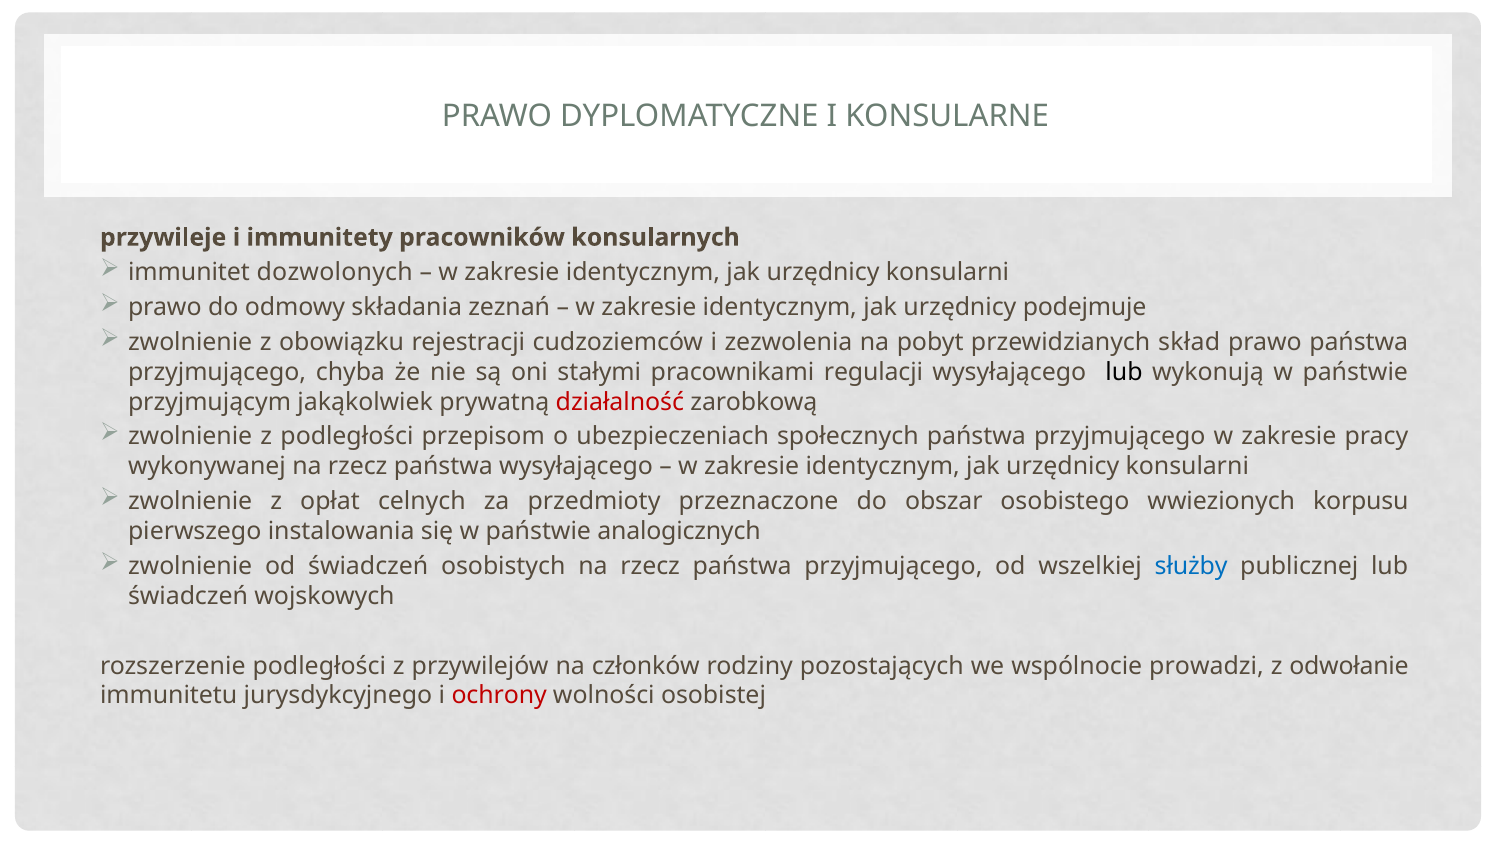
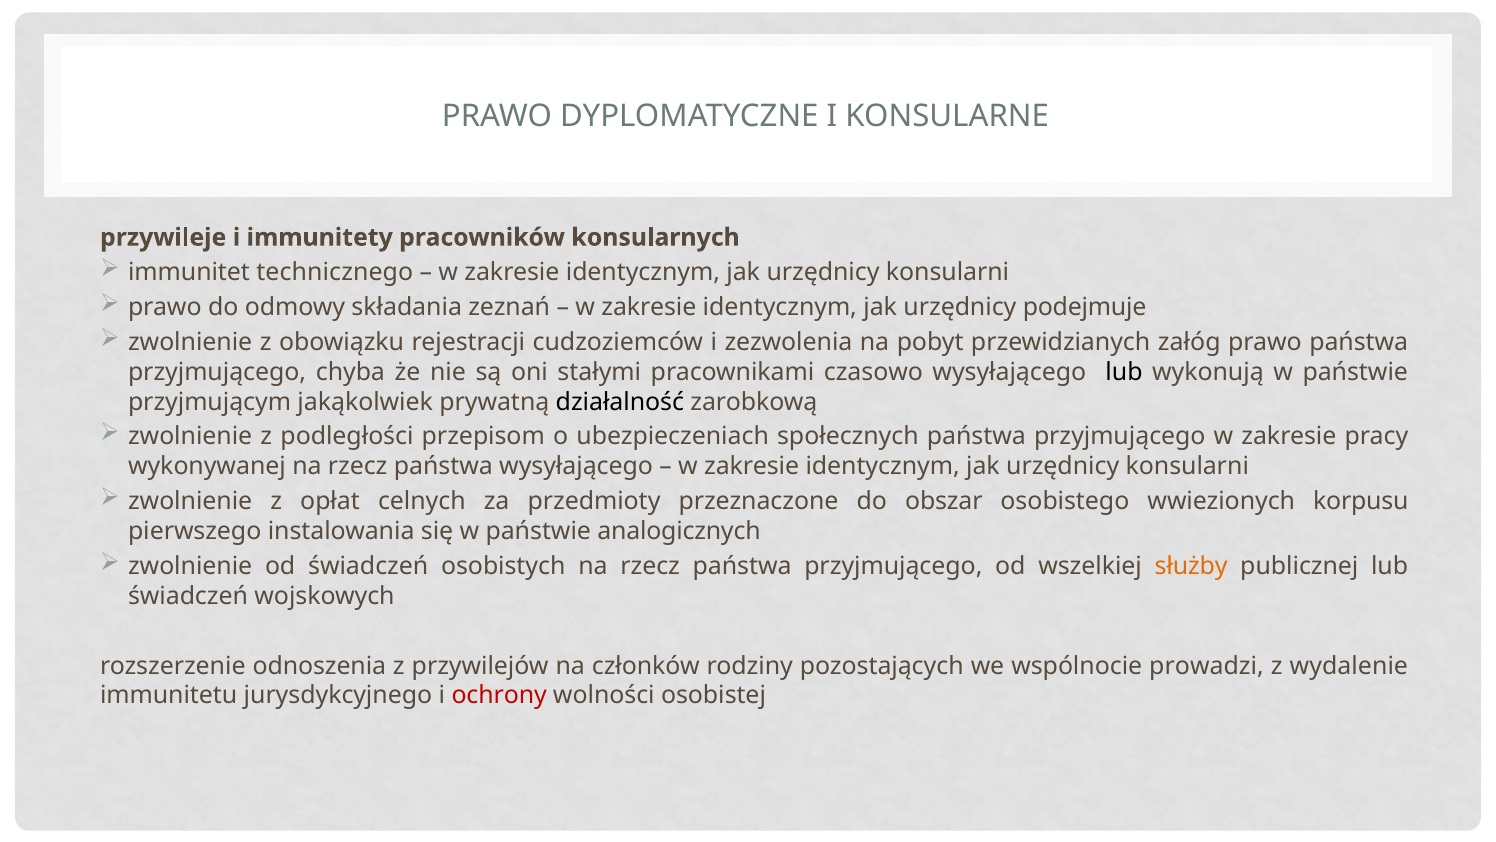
dozwolonych: dozwolonych -> technicznego
skład: skład -> załóg
regulacji: regulacji -> czasowo
działalność colour: red -> black
służby colour: blue -> orange
rozszerzenie podległości: podległości -> odnoszenia
odwołanie: odwołanie -> wydalenie
